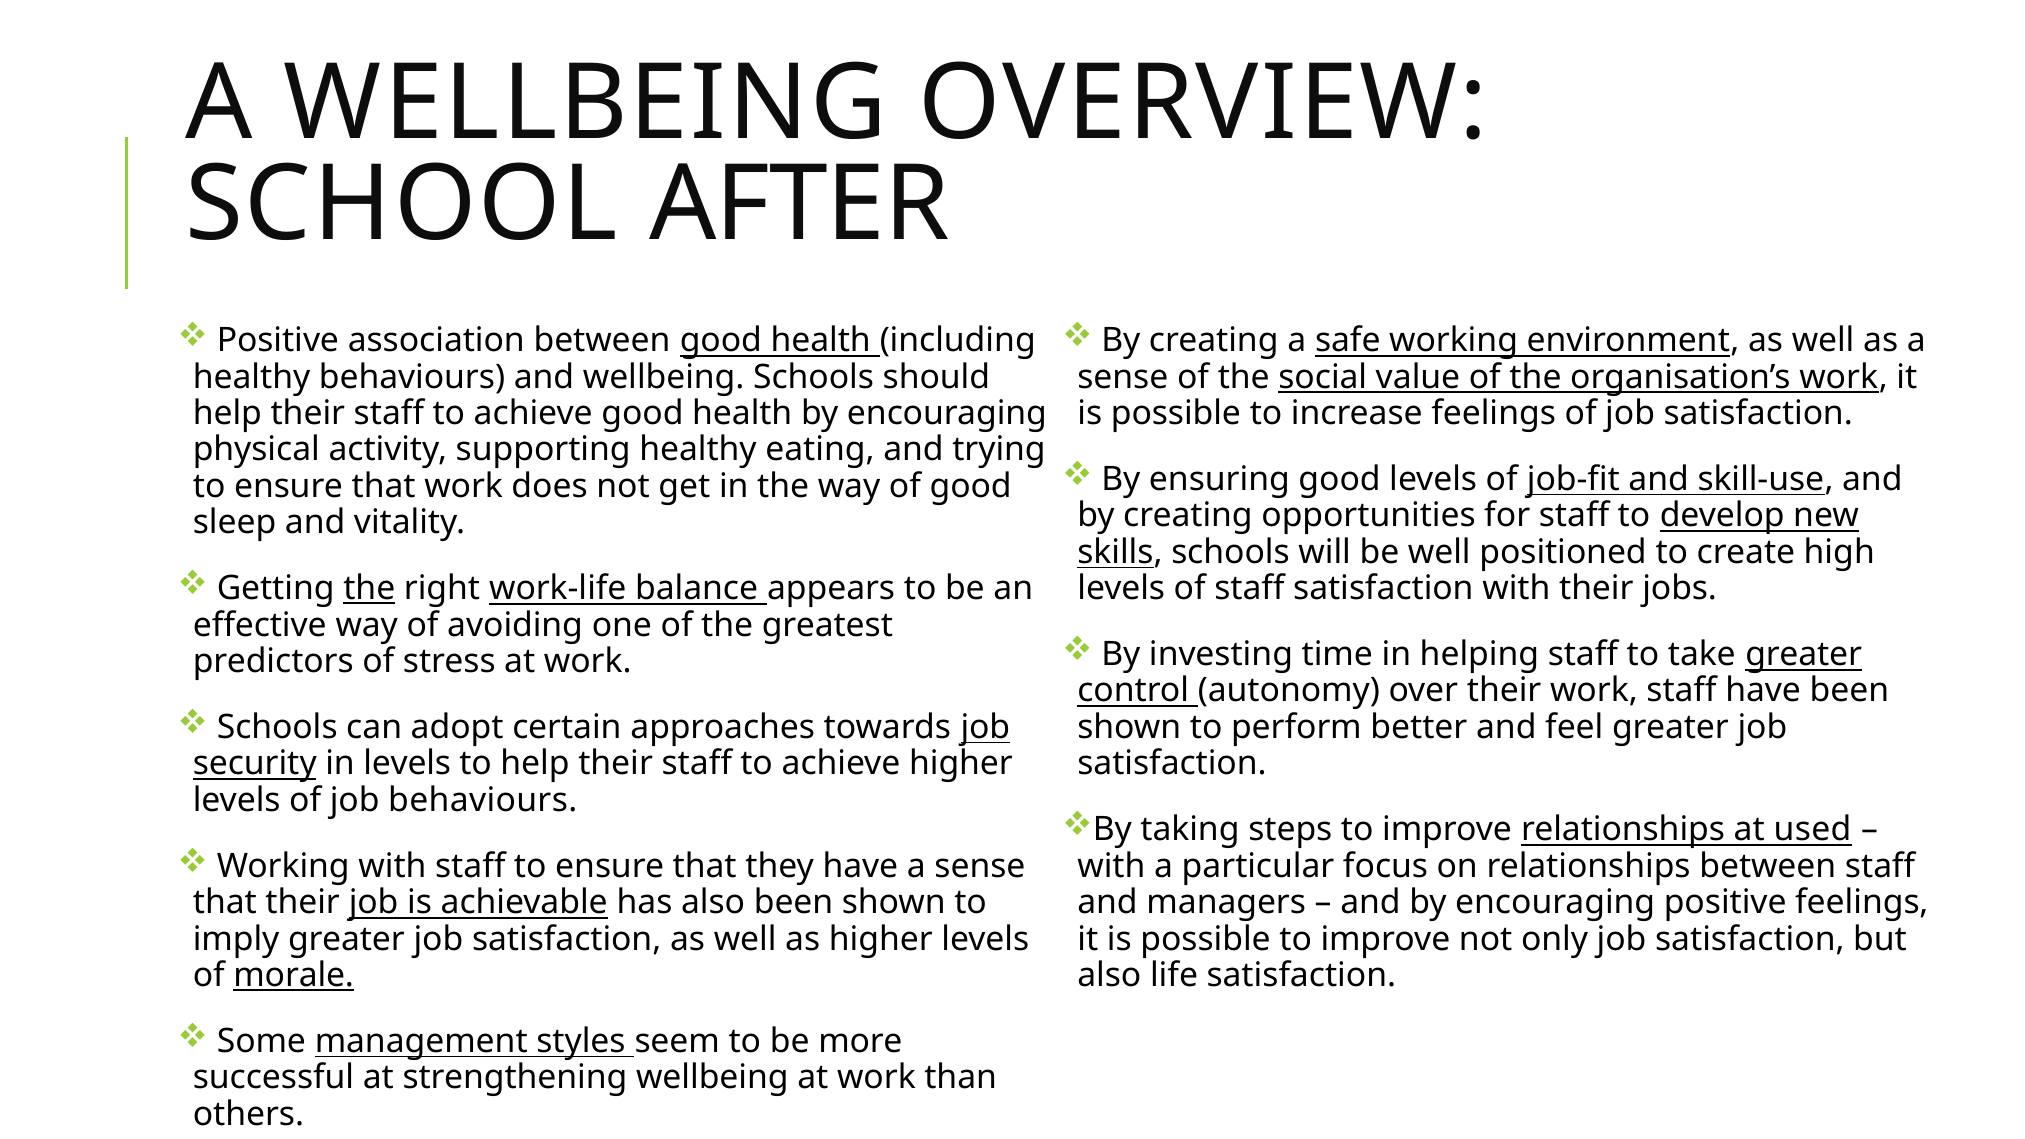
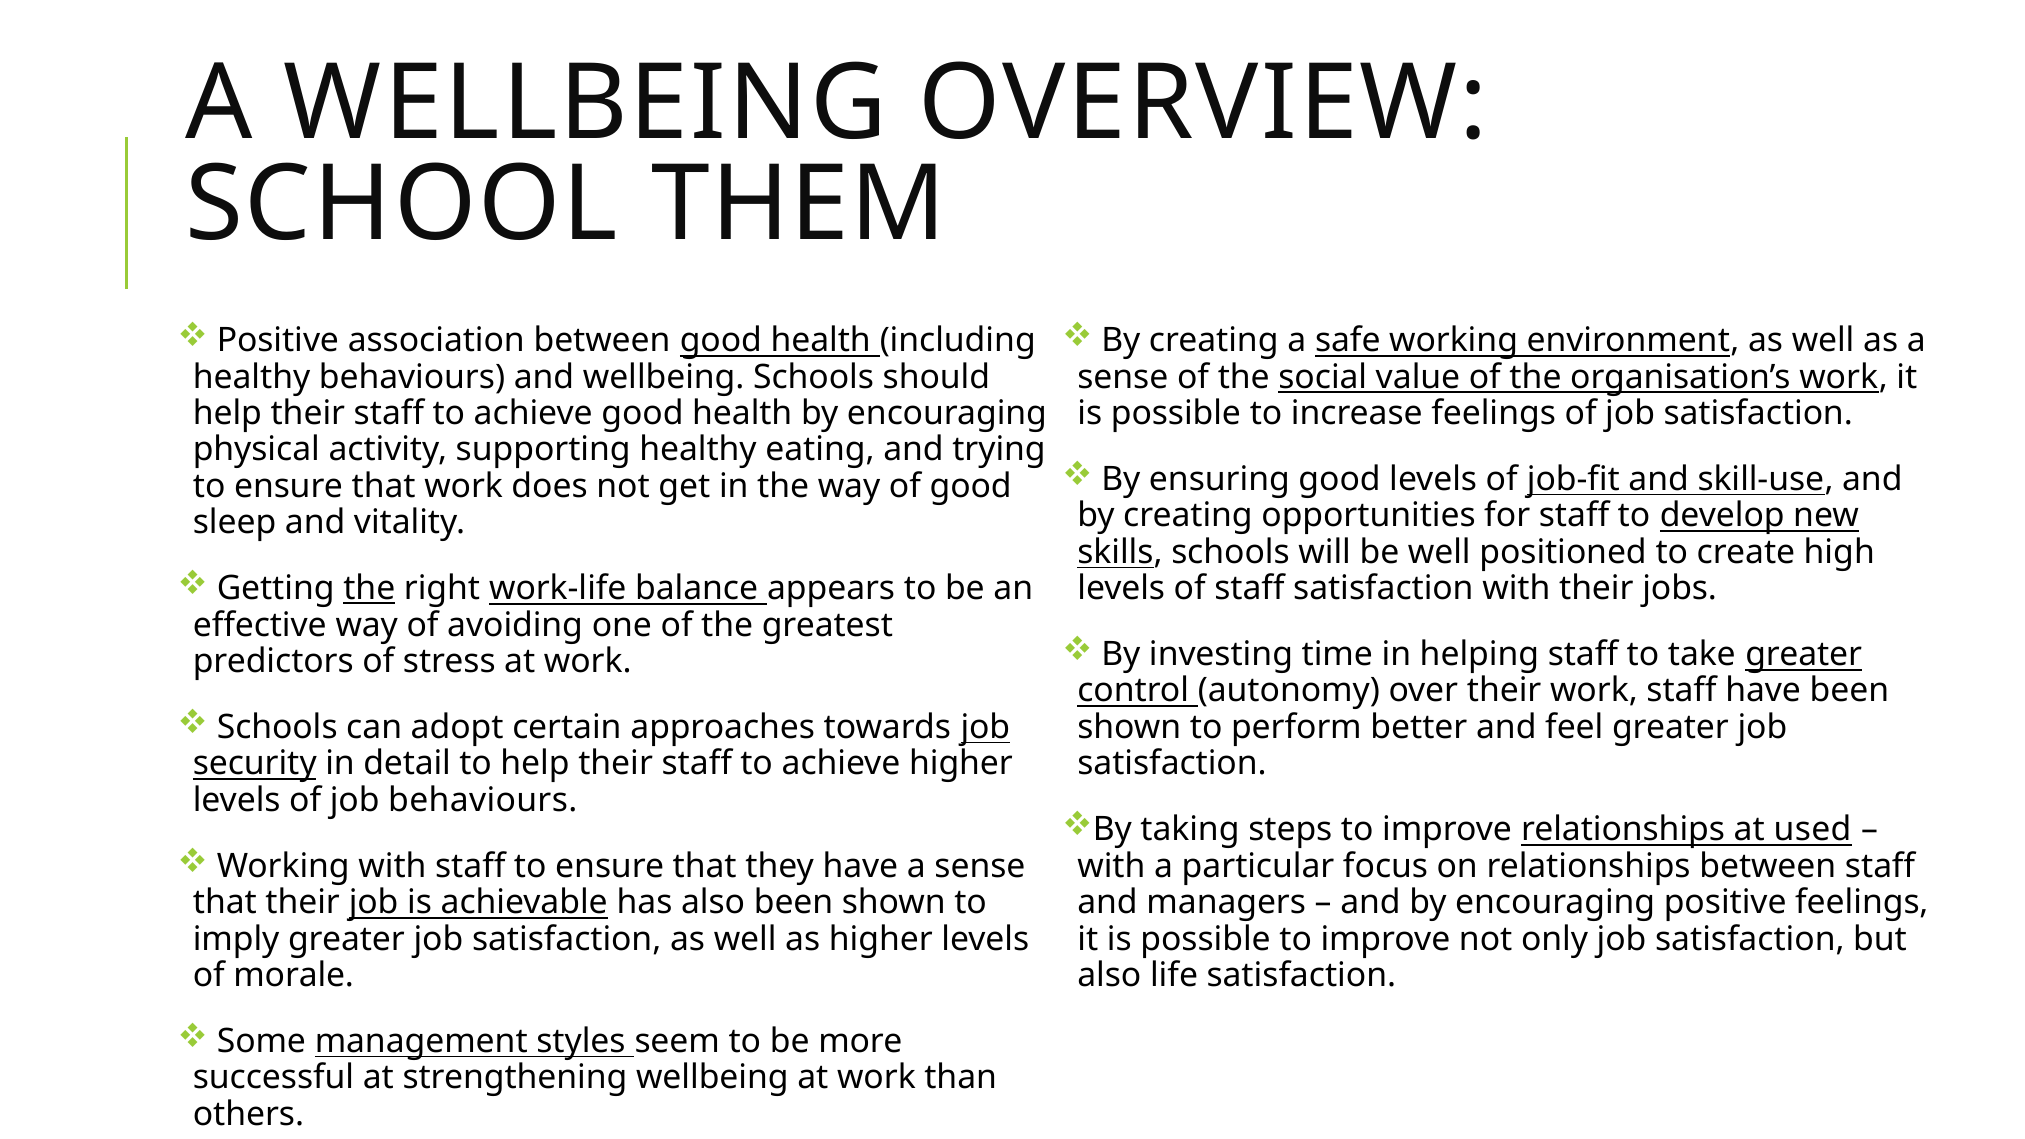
AFTER: AFTER -> THEM
in levels: levels -> detail
morale underline: present -> none
